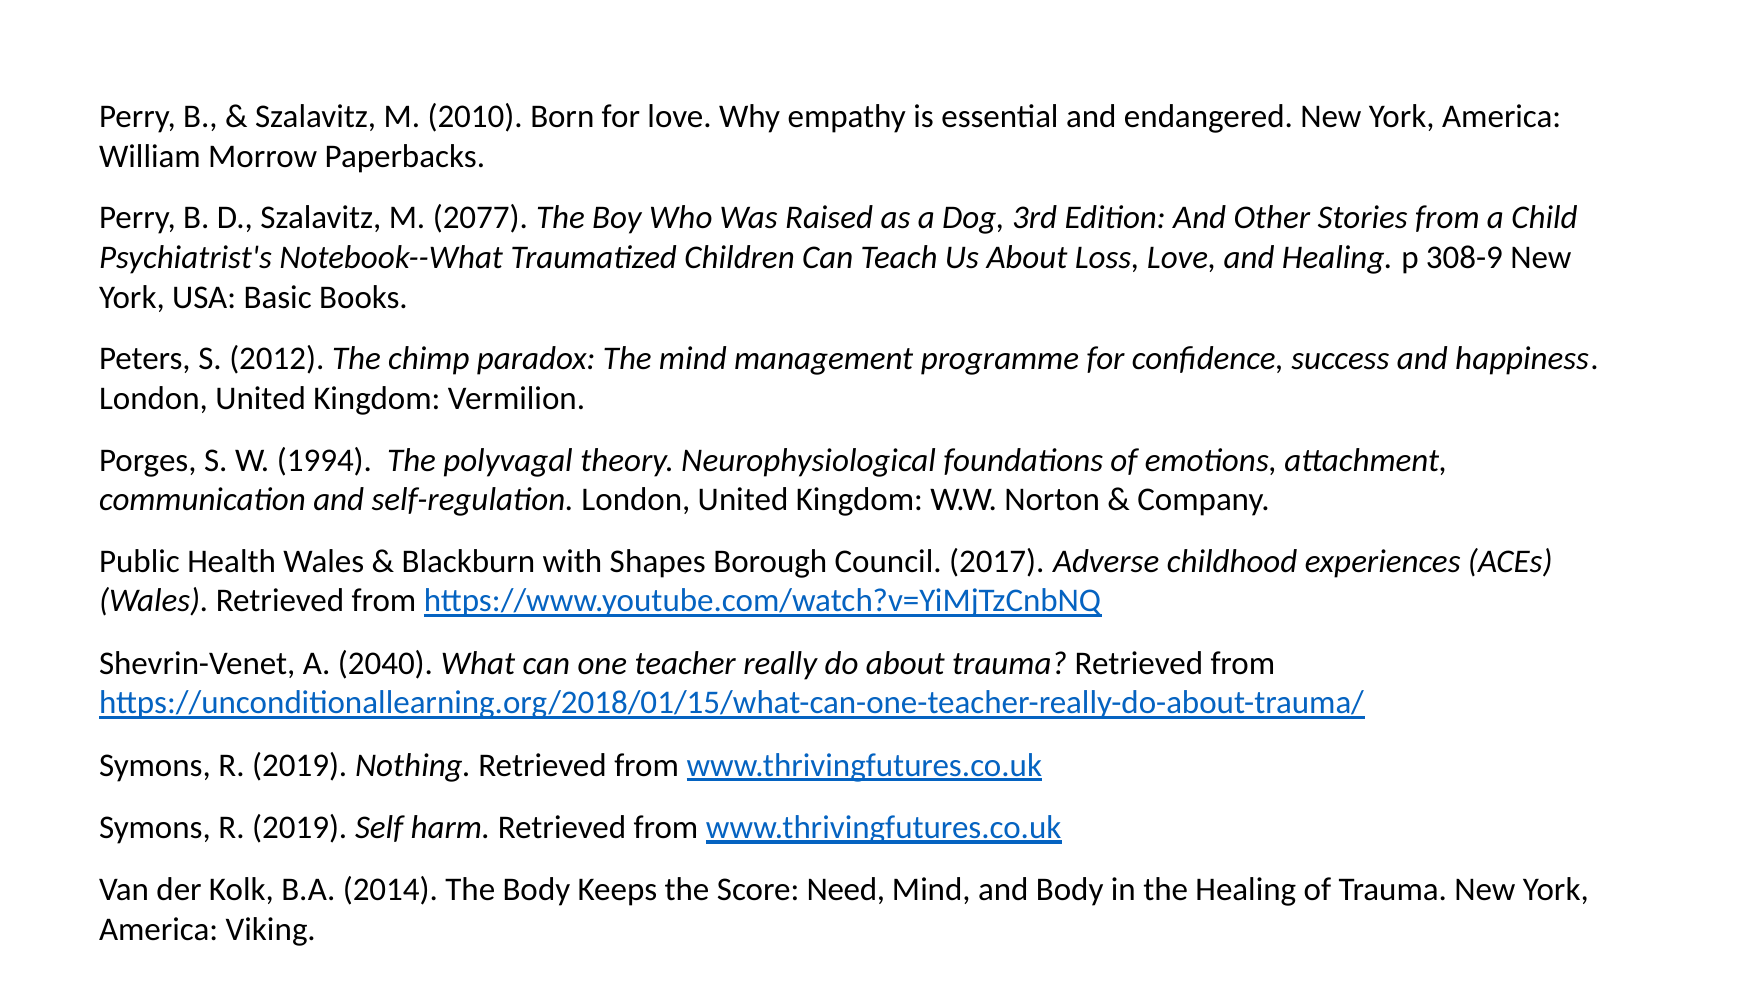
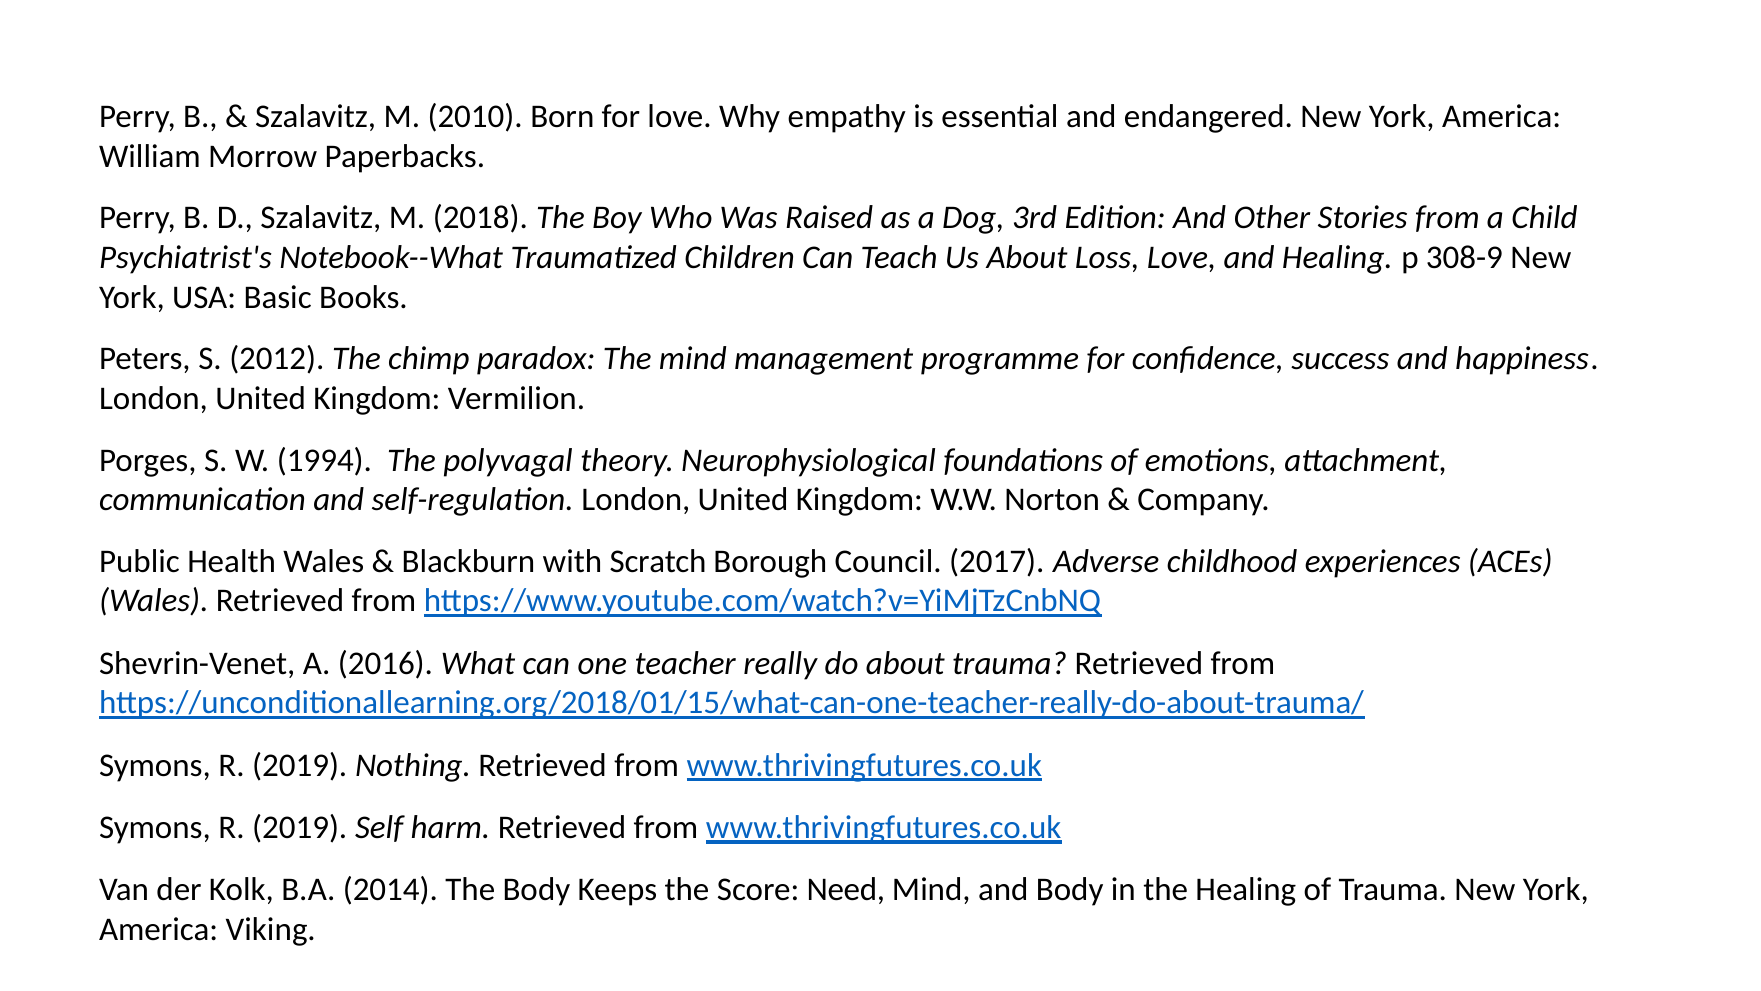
2077: 2077 -> 2018
Shapes: Shapes -> Scratch
2040: 2040 -> 2016
